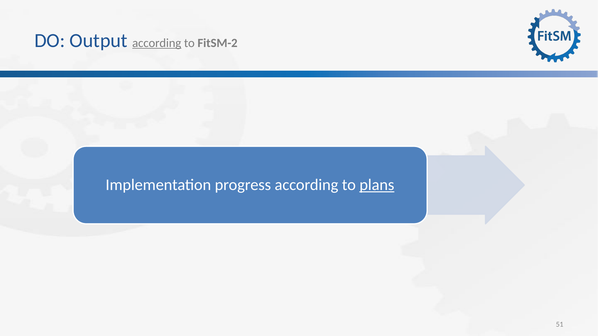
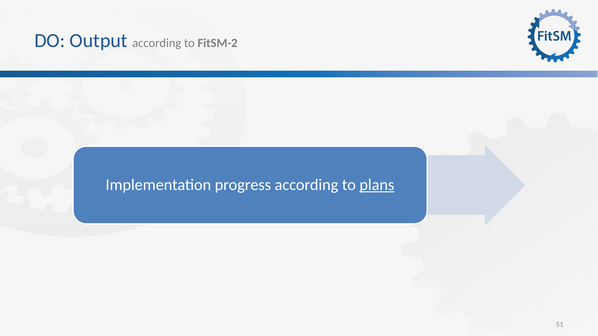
according at (157, 43) underline: present -> none
